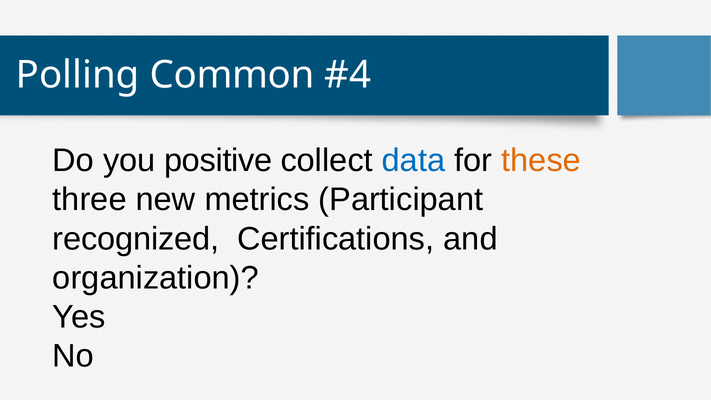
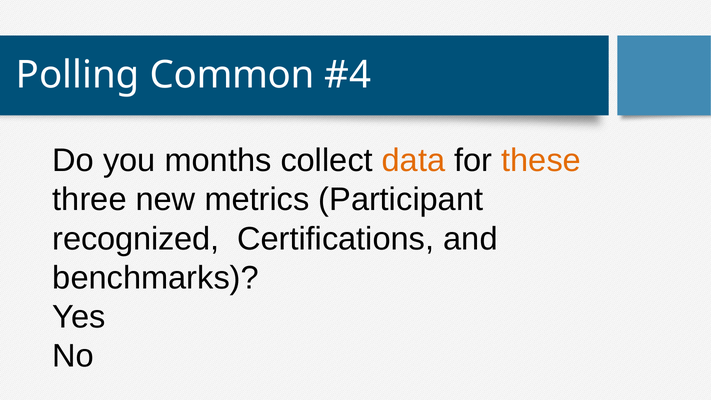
positive: positive -> months
data colour: blue -> orange
organization: organization -> benchmarks
